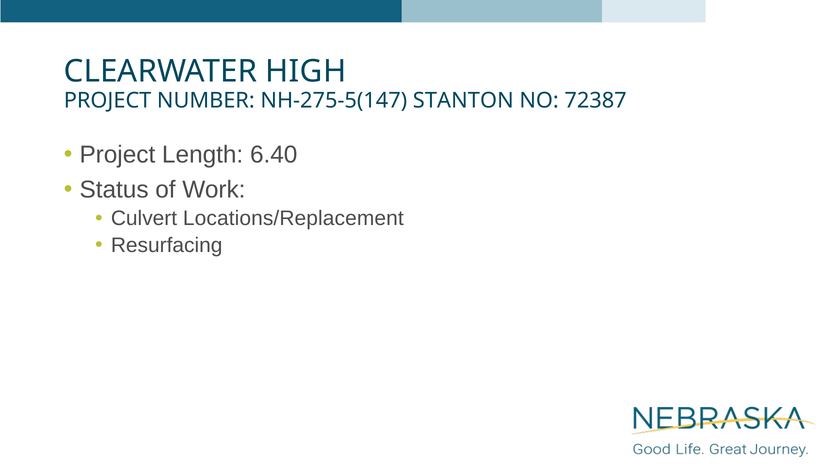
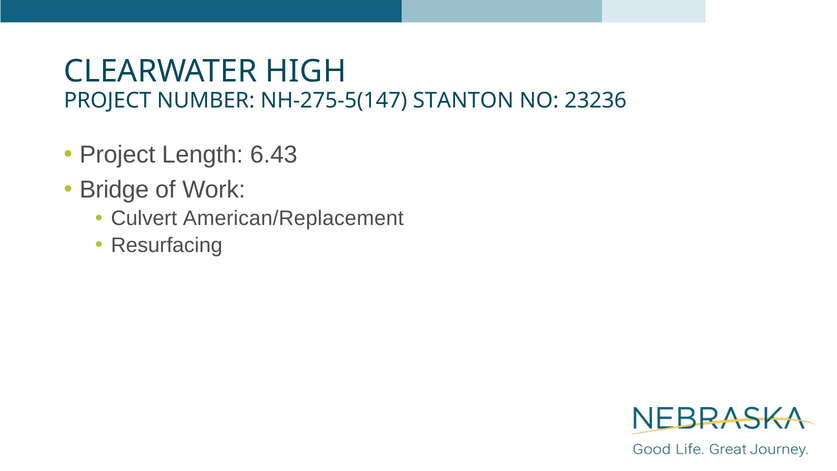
72387: 72387 -> 23236
6.40: 6.40 -> 6.43
Status: Status -> Bridge
Locations/Replacement: Locations/Replacement -> American/Replacement
